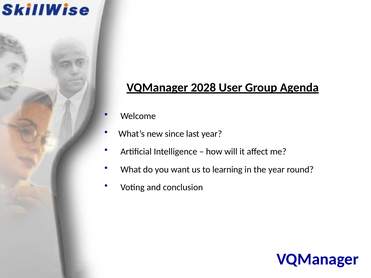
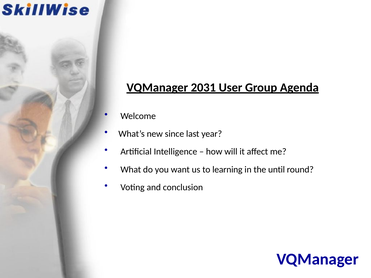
2028: 2028 -> 2031
the year: year -> until
